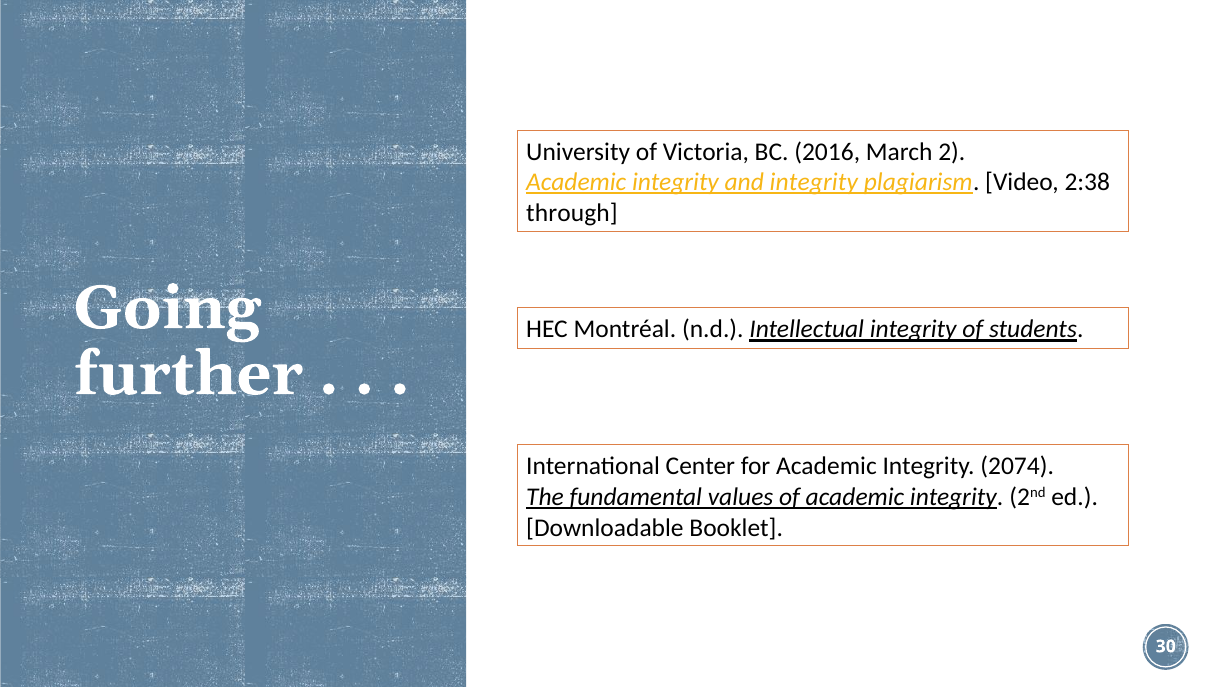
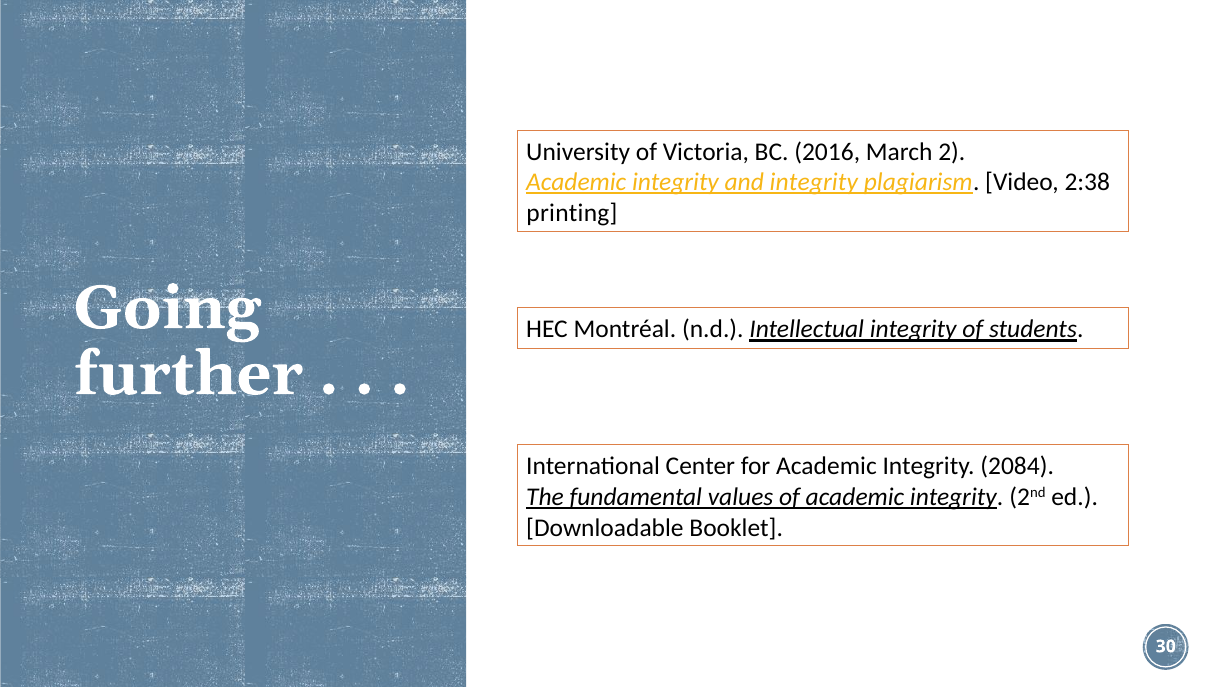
through: through -> printing
2074: 2074 -> 2084
